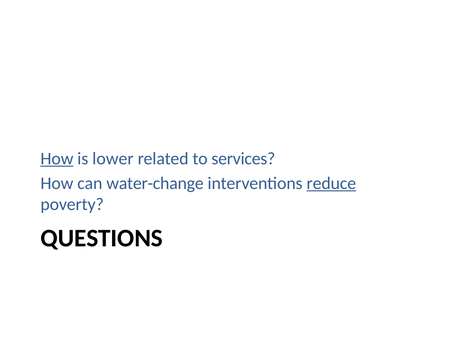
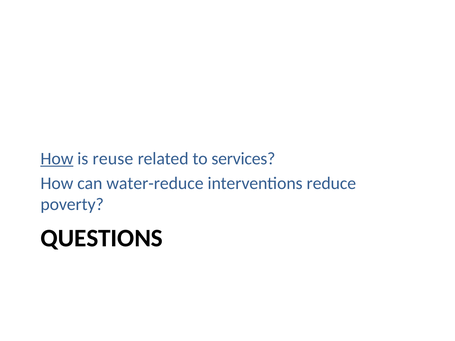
lower: lower -> reuse
water-change: water-change -> water-reduce
reduce underline: present -> none
